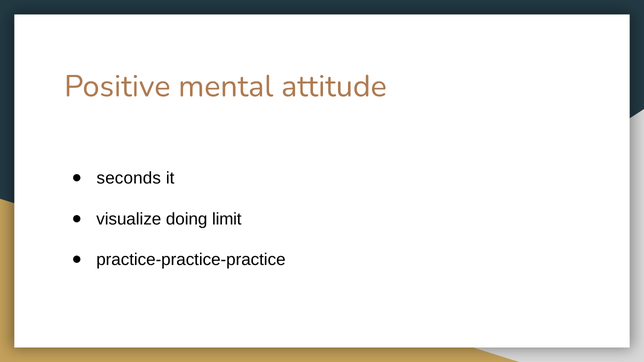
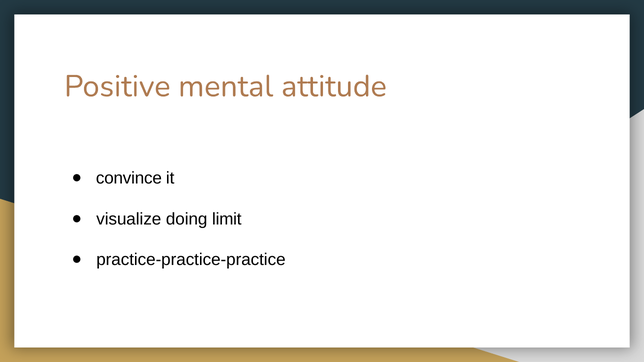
seconds: seconds -> convince
